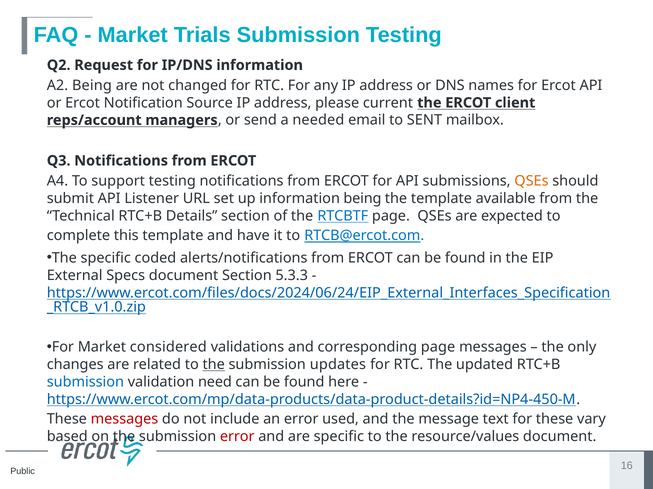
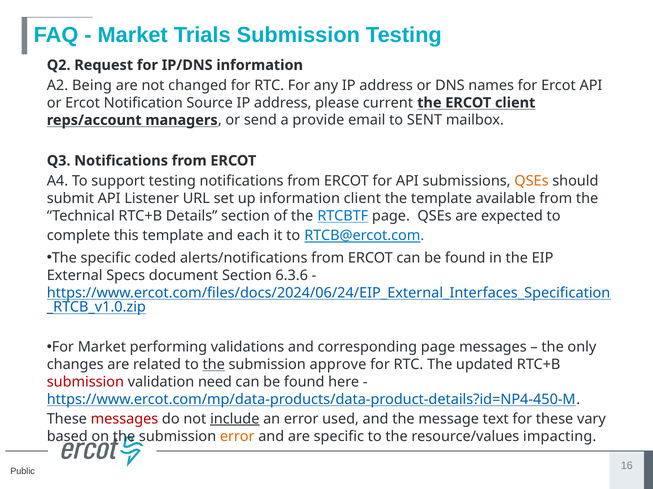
needed: needed -> provide
information being: being -> client
have: have -> each
5.3.3: 5.3.3 -> 6.3.6
considered: considered -> performing
updates: updates -> approve
submission at (85, 382) colour: blue -> red
include underline: none -> present
error at (237, 437) colour: red -> orange
resource/values document: document -> impacting
